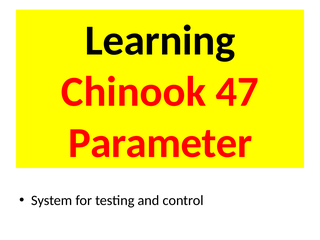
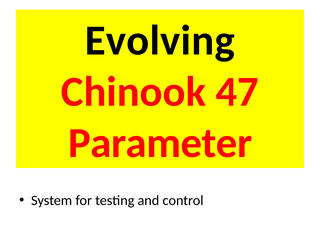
Learning: Learning -> Evolving
